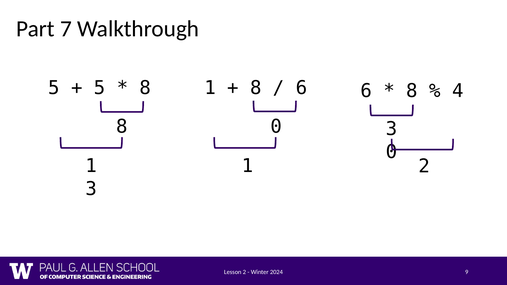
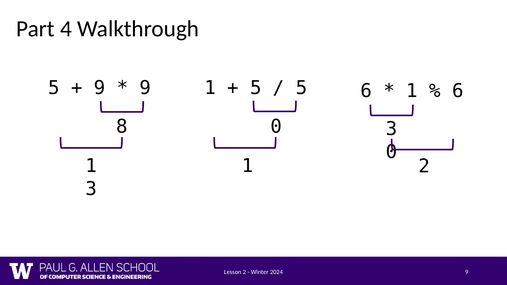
7: 7 -> 4
5 at (100, 88): 5 -> 9
8 at (145, 88): 8 -> 9
8 at (256, 88): 8 -> 5
6 at (302, 88): 6 -> 5
8 at (412, 91): 8 -> 1
4 at (458, 91): 4 -> 6
